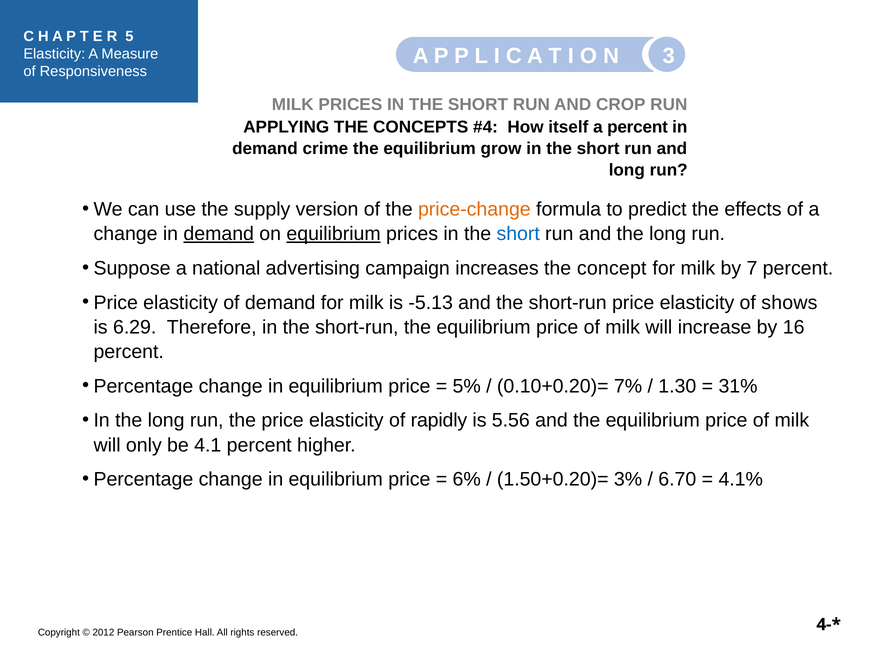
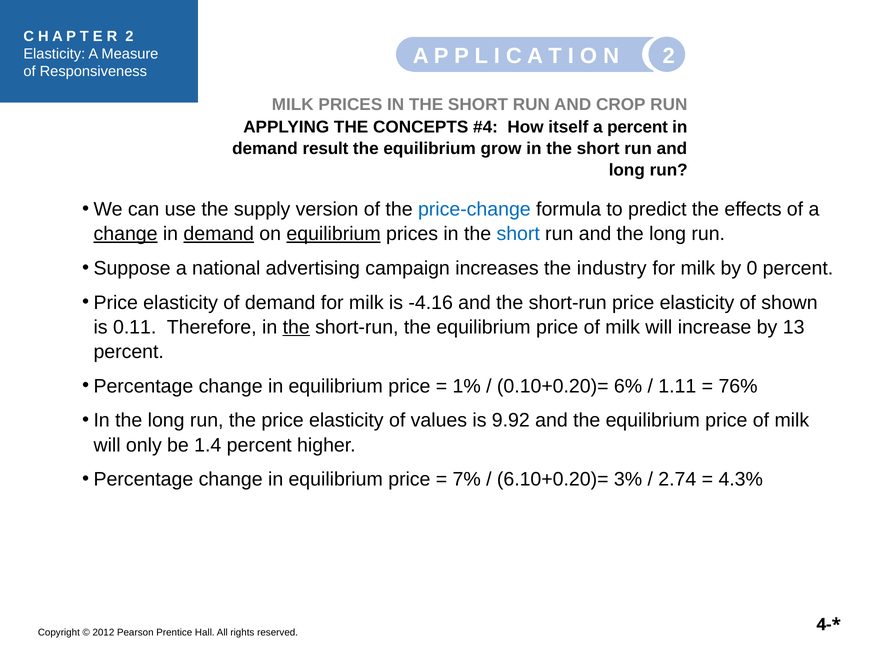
5 at (129, 36): 5 -> 2
N 3: 3 -> 2
crime: crime -> result
price-change colour: orange -> blue
change at (126, 234) underline: none -> present
concept: concept -> industry
7: 7 -> 0
-5.13: -5.13 -> -4.16
shows: shows -> shown
6.29: 6.29 -> 0.11
the at (296, 327) underline: none -> present
16: 16 -> 13
5%: 5% -> 1%
7%: 7% -> 6%
1.30: 1.30 -> 1.11
31%: 31% -> 76%
rapidly: rapidly -> values
5.56: 5.56 -> 9.92
4.1: 4.1 -> 1.4
6%: 6% -> 7%
1.50+0.20)=: 1.50+0.20)= -> 6.10+0.20)=
6.70: 6.70 -> 2.74
4.1%: 4.1% -> 4.3%
